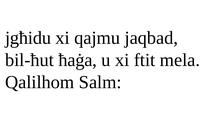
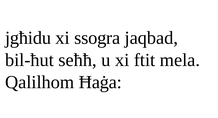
qajmu: qajmu -> ssogra
ħaġa: ħaġa -> seħħ
Salm: Salm -> Ħaġa
